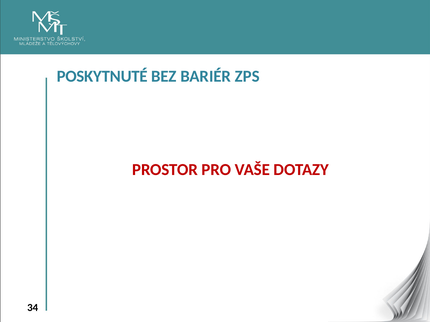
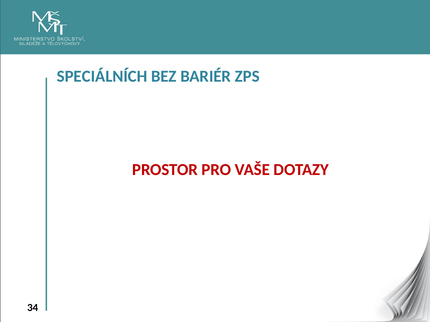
POSKYTNUTÉ: POSKYTNUTÉ -> SPECIÁLNÍCH
